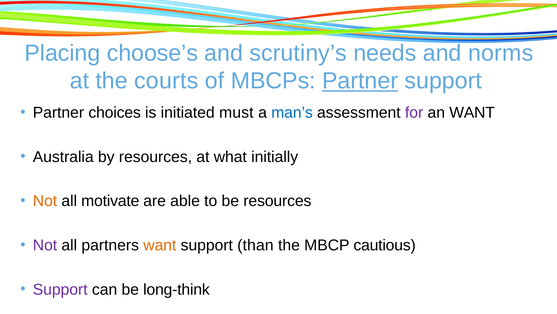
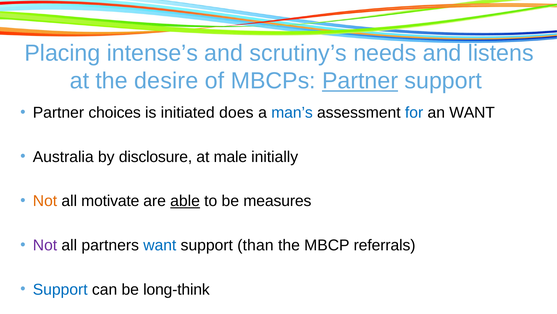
choose’s: choose’s -> intense’s
norms: norms -> listens
courts: courts -> desire
must: must -> does
for colour: purple -> blue
by resources: resources -> disclosure
what: what -> male
able underline: none -> present
be resources: resources -> measures
want at (160, 245) colour: orange -> blue
cautious: cautious -> referrals
Support at (60, 289) colour: purple -> blue
